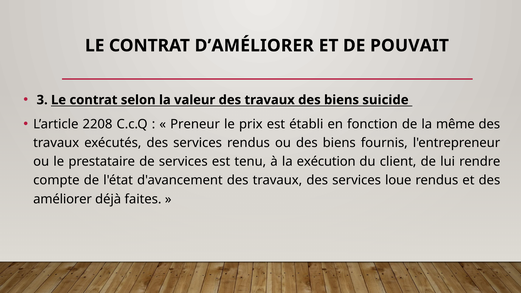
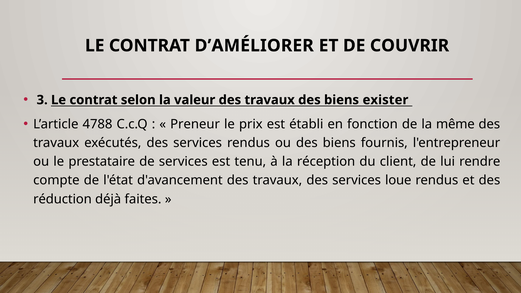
POUVAIT: POUVAIT -> COUVRIR
suicide: suicide -> exister
2208: 2208 -> 4788
exécution: exécution -> réception
améliorer: améliorer -> réduction
